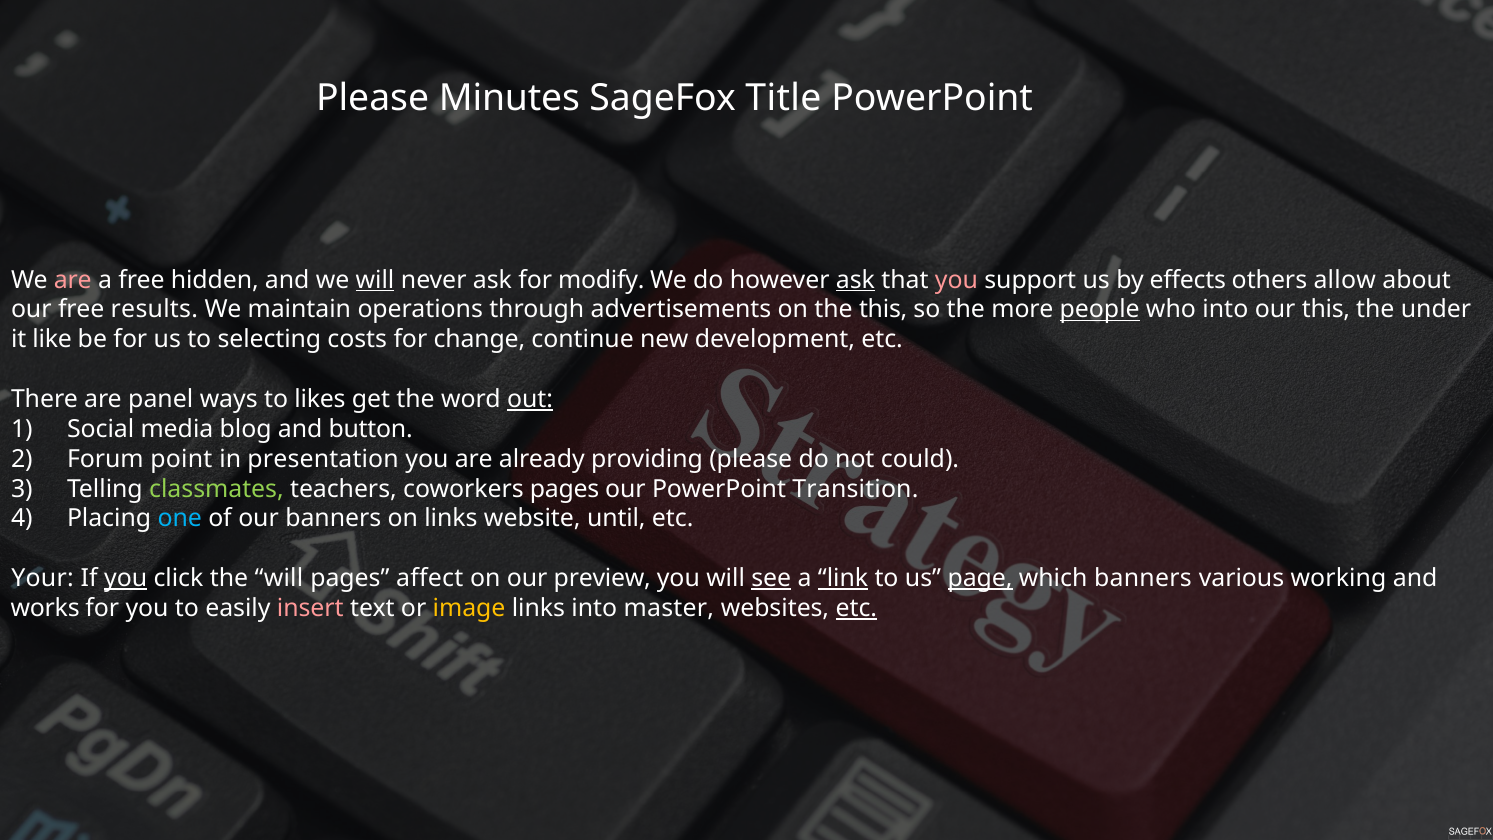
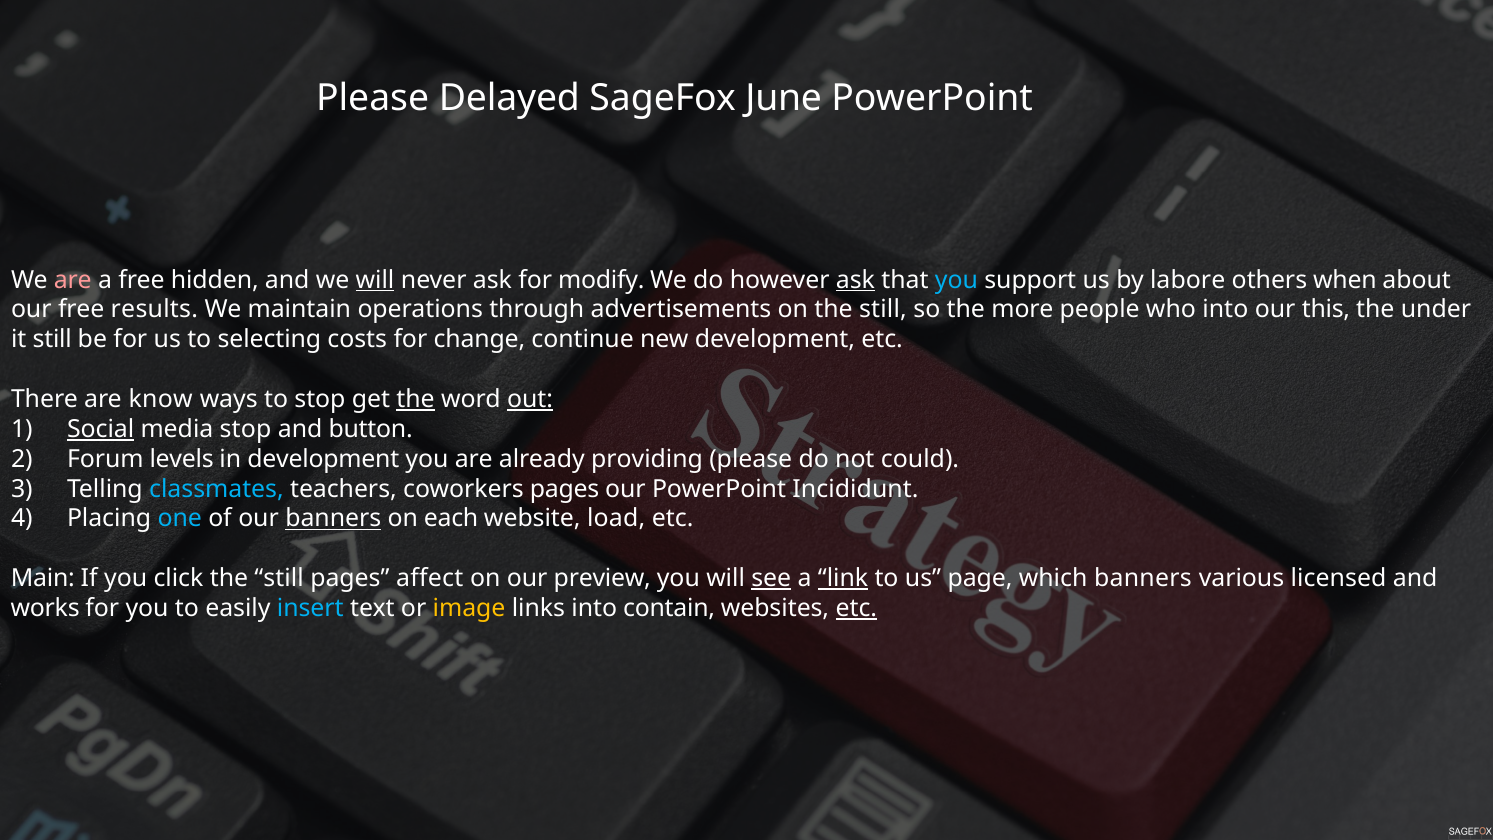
Minutes: Minutes -> Delayed
Title: Title -> June
you at (956, 280) colour: pink -> light blue
effects: effects -> labore
allow: allow -> when
on the this: this -> still
people underline: present -> none
it like: like -> still
panel: panel -> know
to likes: likes -> stop
the at (416, 399) underline: none -> present
Social underline: none -> present
media blog: blog -> stop
point: point -> levels
in presentation: presentation -> development
classmates colour: light green -> light blue
Transition: Transition -> Incididunt
banners at (333, 519) underline: none -> present
on links: links -> each
until: until -> load
Your: Your -> Main
you at (126, 578) underline: present -> none
click the will: will -> still
page underline: present -> none
working: working -> licensed
insert colour: pink -> light blue
master: master -> contain
